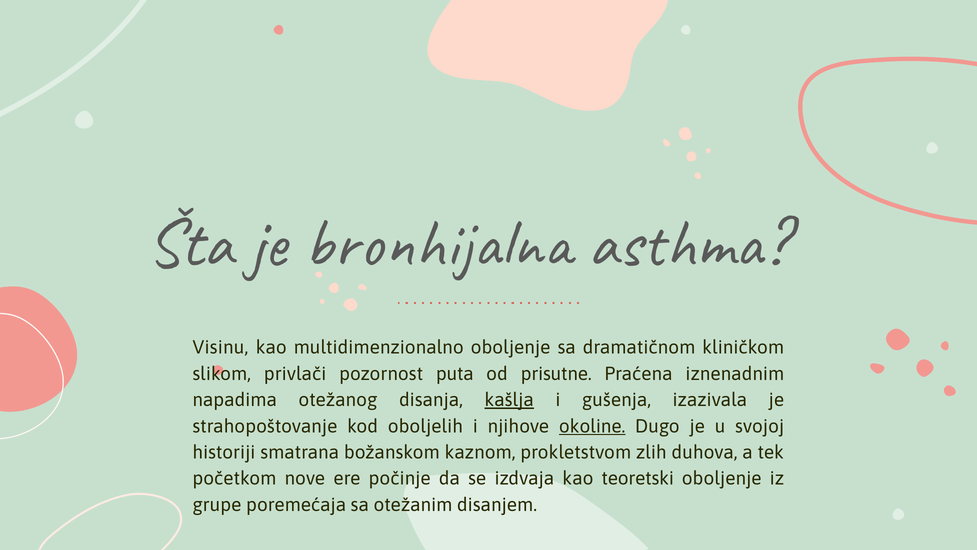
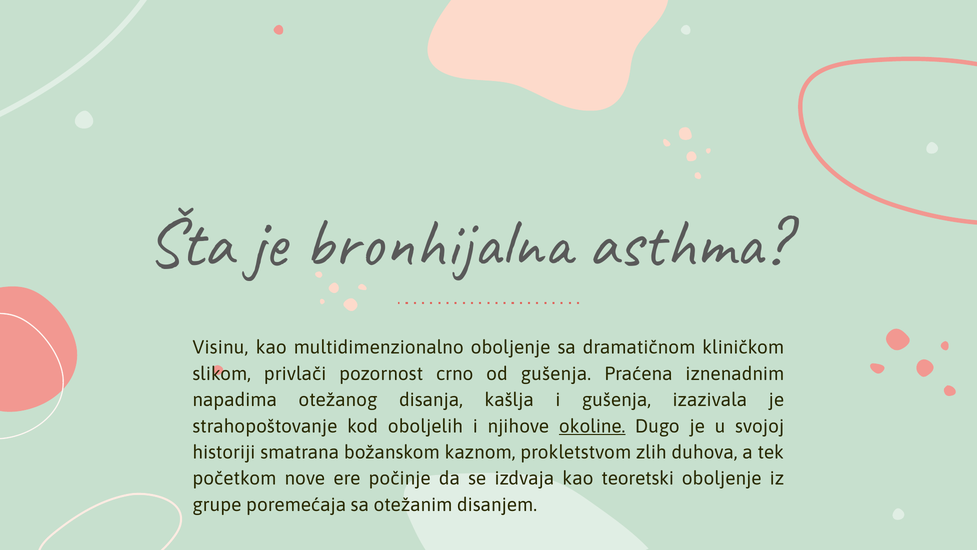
puta: puta -> crno
od prisutne: prisutne -> gušenja
kašlja underline: present -> none
